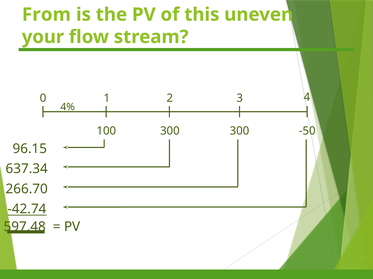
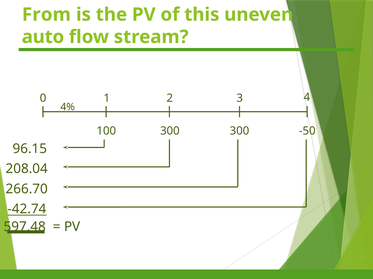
your: your -> auto
637.34: 637.34 -> 208.04
